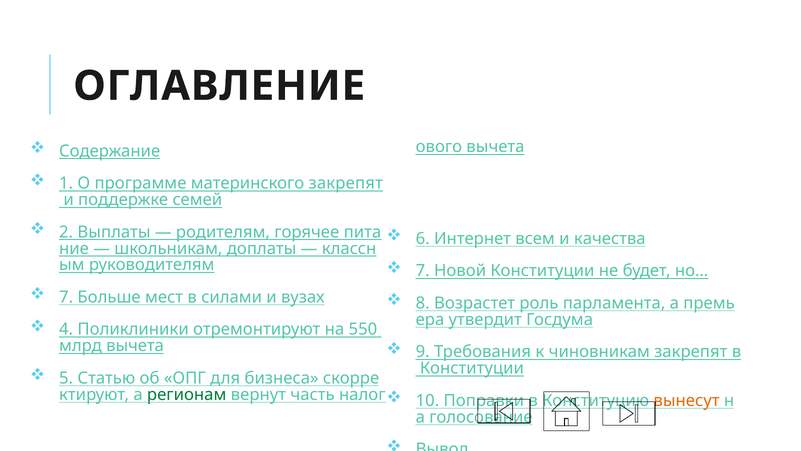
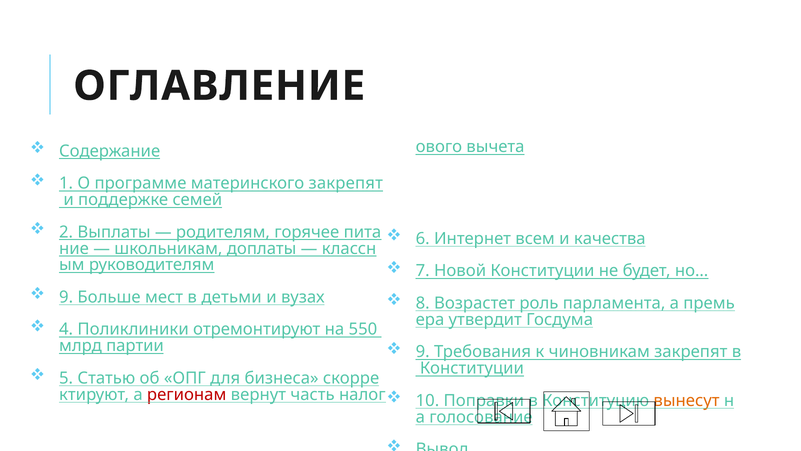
7 at (66, 297): 7 -> 9
силами: силами -> детьми
млрд вычета: вычета -> партии
регионам colour: green -> red
